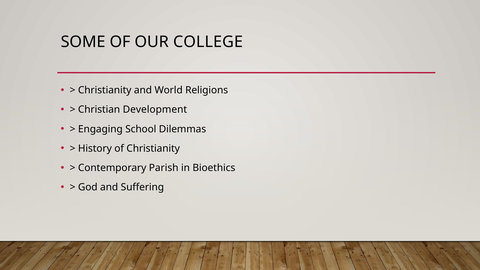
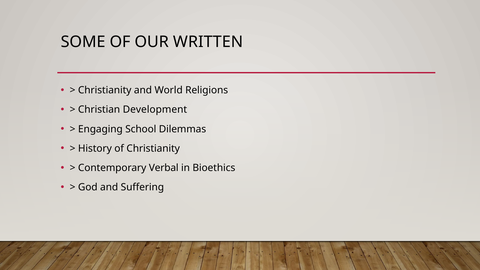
COLLEGE: COLLEGE -> WRITTEN
Parish: Parish -> Verbal
